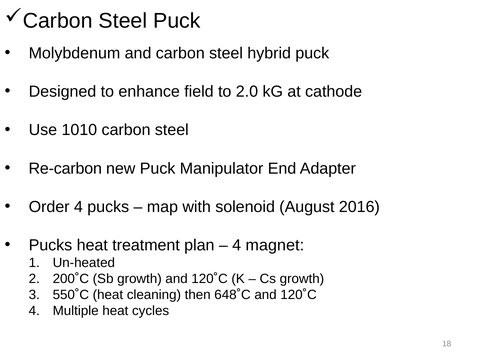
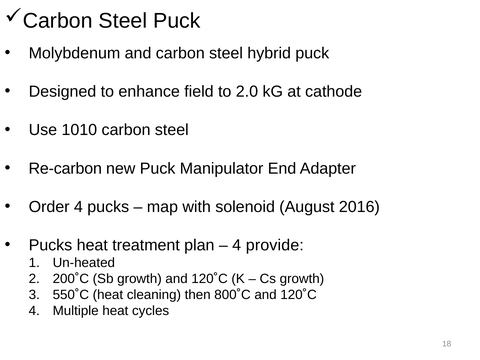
magnet: magnet -> provide
648˚C: 648˚C -> 800˚C
